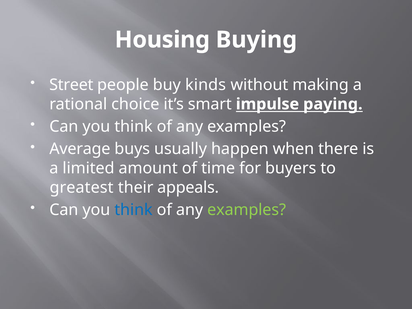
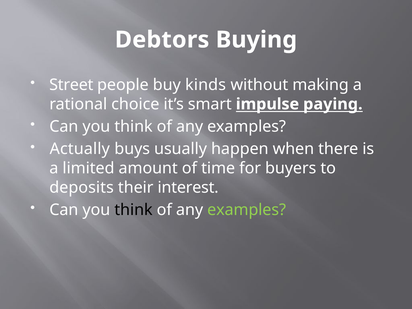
Housing: Housing -> Debtors
Average: Average -> Actually
greatest: greatest -> deposits
appeals: appeals -> interest
think at (133, 210) colour: blue -> black
